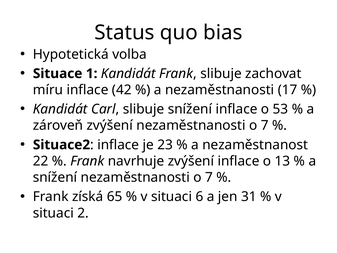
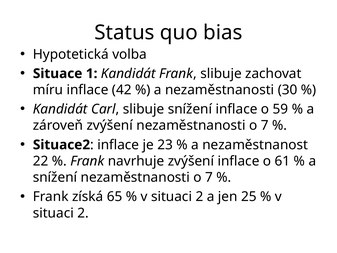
17: 17 -> 30
53: 53 -> 59
13: 13 -> 61
6 at (199, 197): 6 -> 2
31: 31 -> 25
